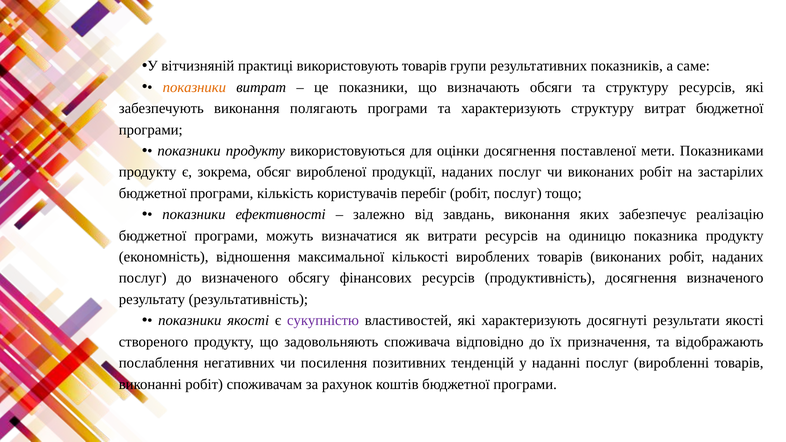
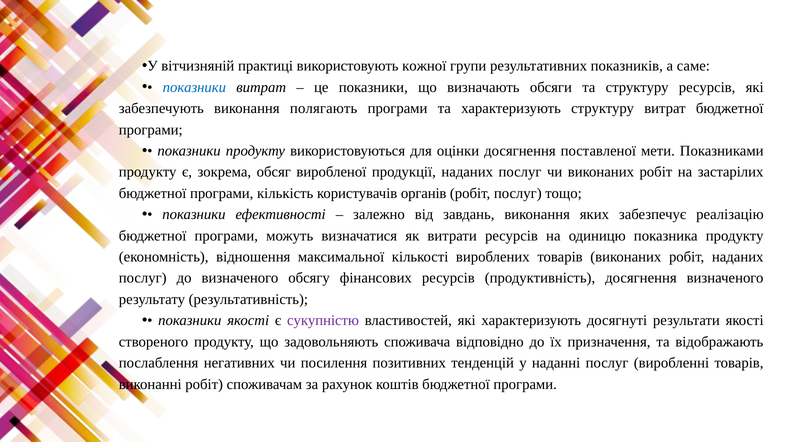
використовують товарів: товарів -> кожної
показники at (194, 87) colour: orange -> blue
перебіг: перебіг -> органів
